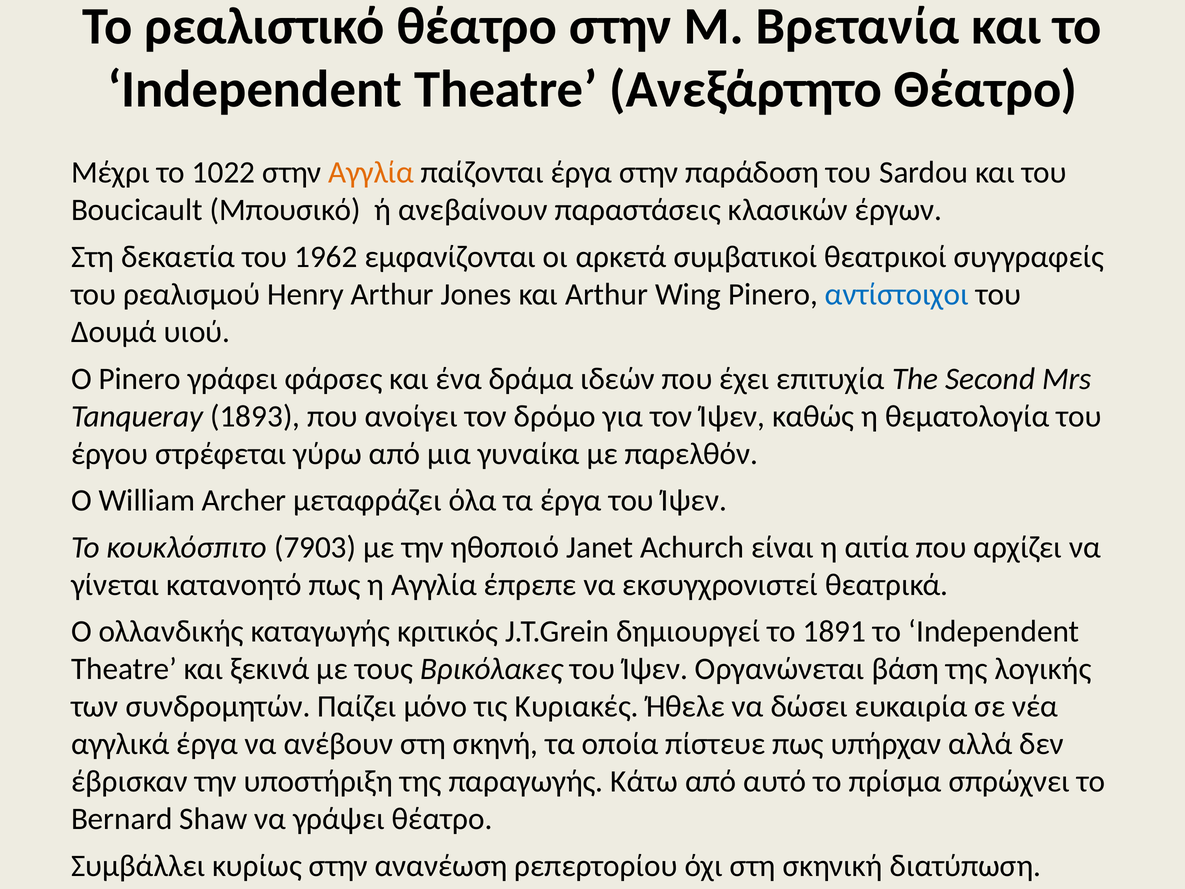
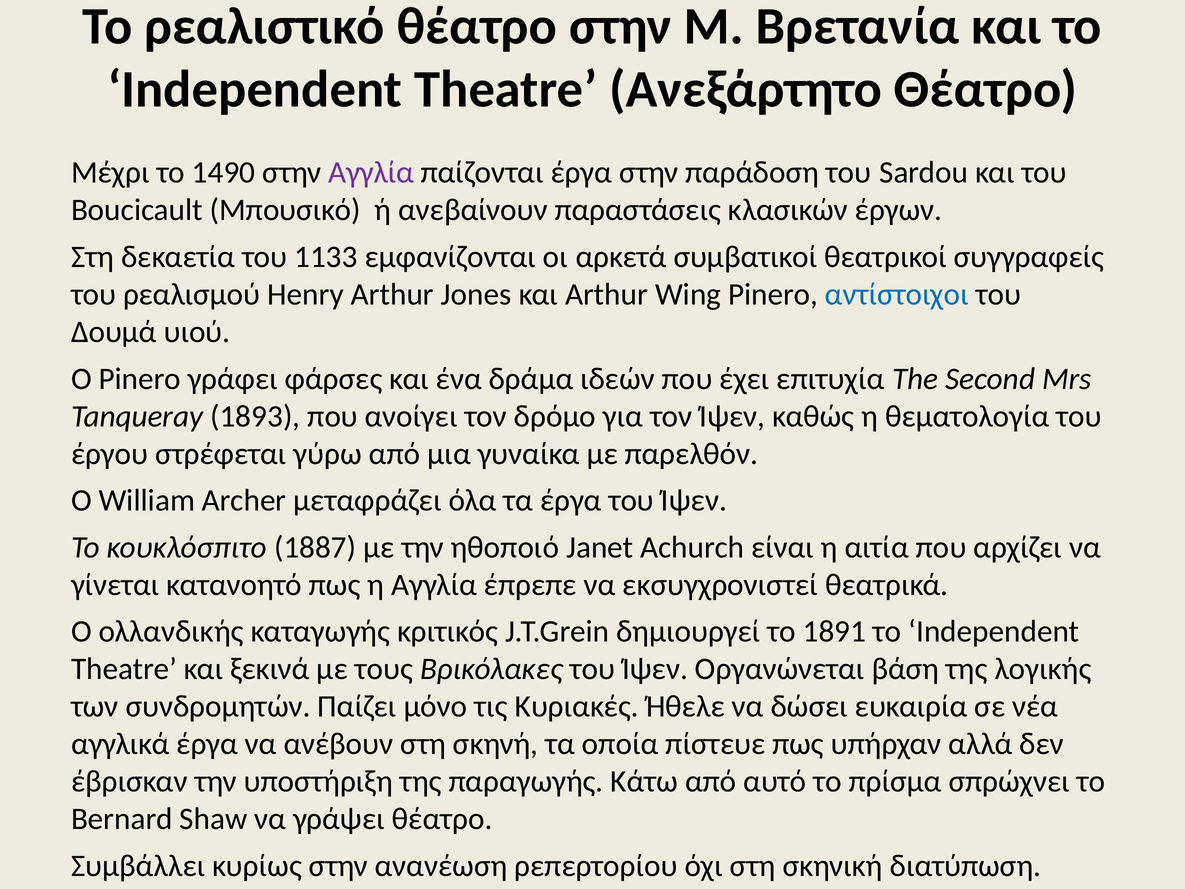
1022: 1022 -> 1490
Αγγλία at (371, 173) colour: orange -> purple
1962: 1962 -> 1133
7903: 7903 -> 1887
